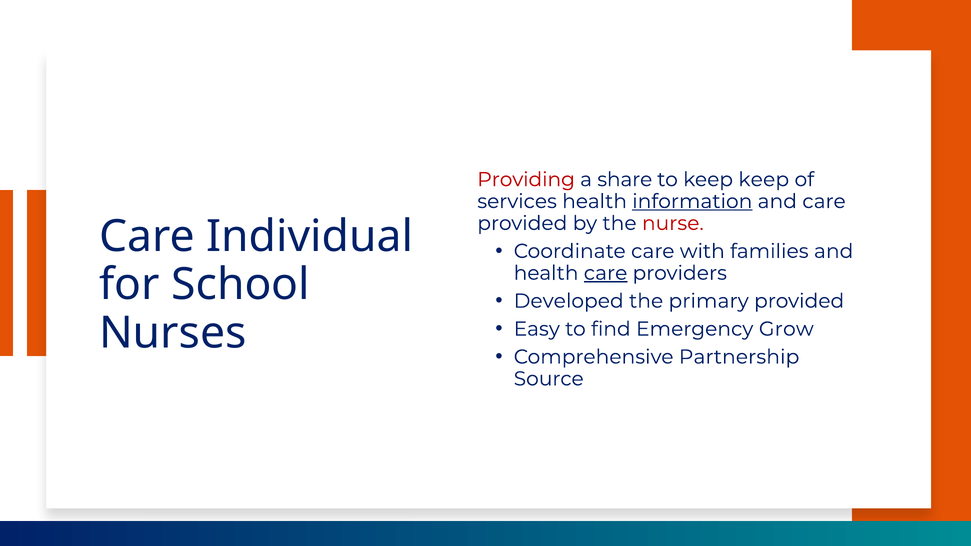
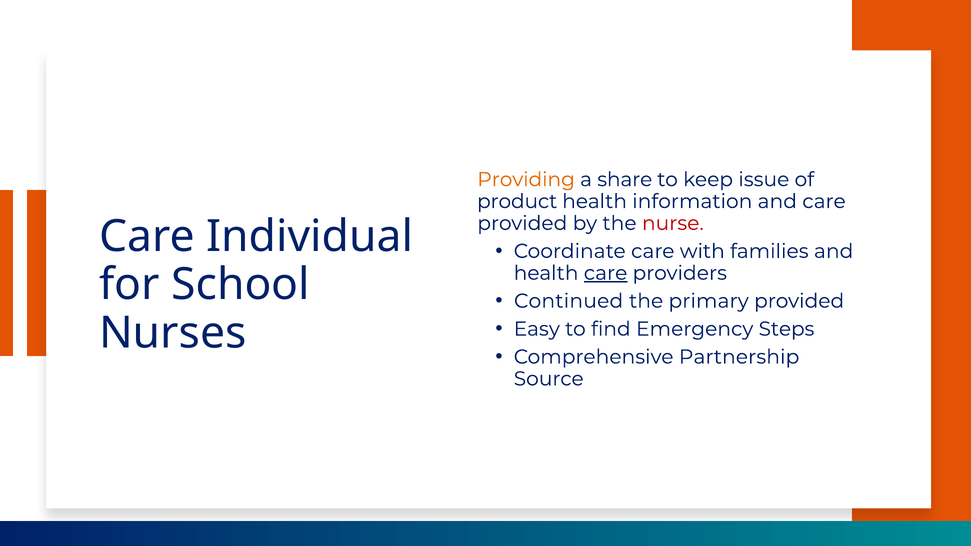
Providing colour: red -> orange
keep keep: keep -> issue
services: services -> product
information underline: present -> none
Developed: Developed -> Continued
Grow: Grow -> Steps
